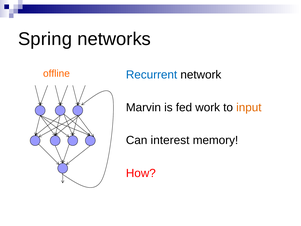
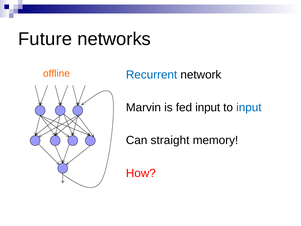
Spring: Spring -> Future
fed work: work -> input
input at (249, 107) colour: orange -> blue
interest: interest -> straight
